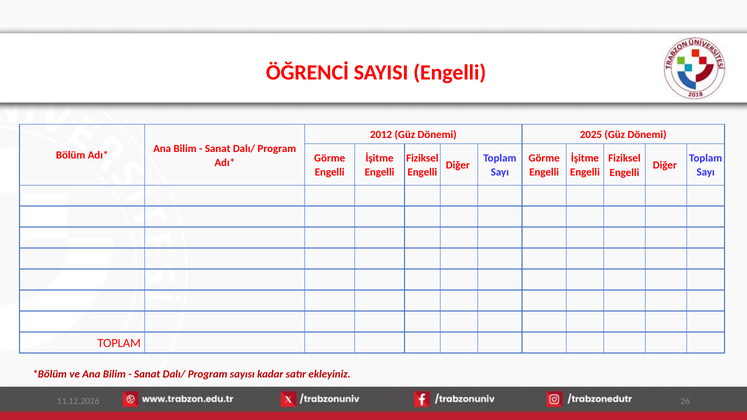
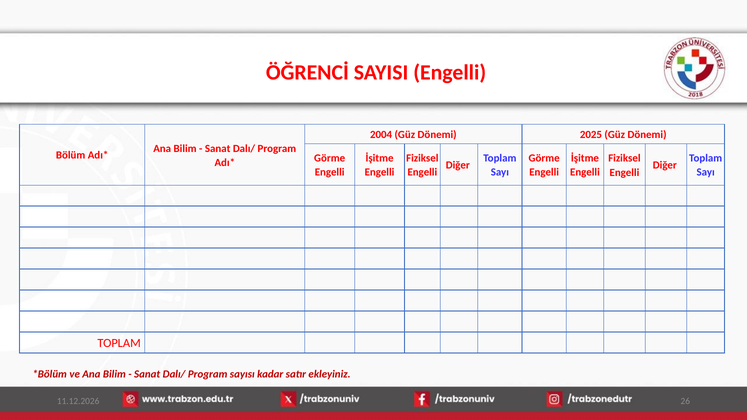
2012: 2012 -> 2004
